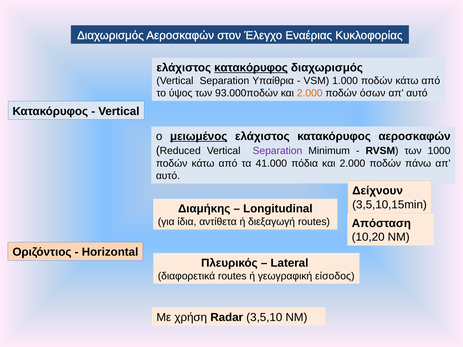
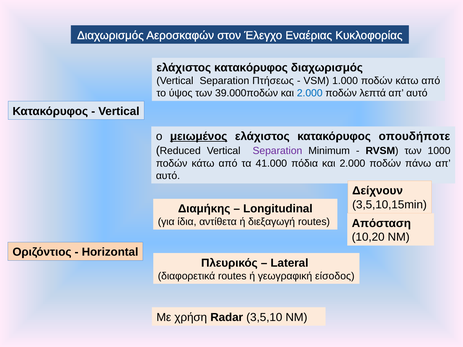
κατακόρυφος at (251, 68) underline: present -> none
Υπαίθρια: Υπαίθρια -> Πτήσεως
93.000ποδών: 93.000ποδών -> 39.000ποδών
2.000 at (310, 93) colour: orange -> blue
όσων: όσων -> λεπτά
κατακόρυφος αεροσκαφών: αεροσκαφών -> οπουδήποτε
